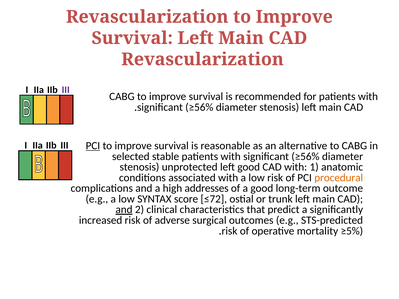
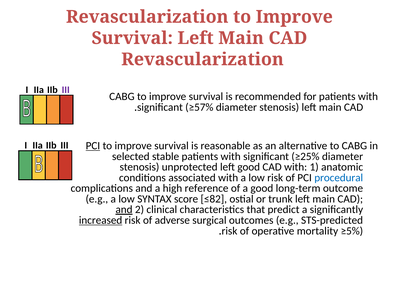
≥56% at (199, 107): ≥56% -> ≥57%
≥56% at (305, 156): ≥56% -> ≥25%
procedural colour: orange -> blue
addresses: addresses -> reference
≤72: ≤72 -> ≤82
increased underline: none -> present
